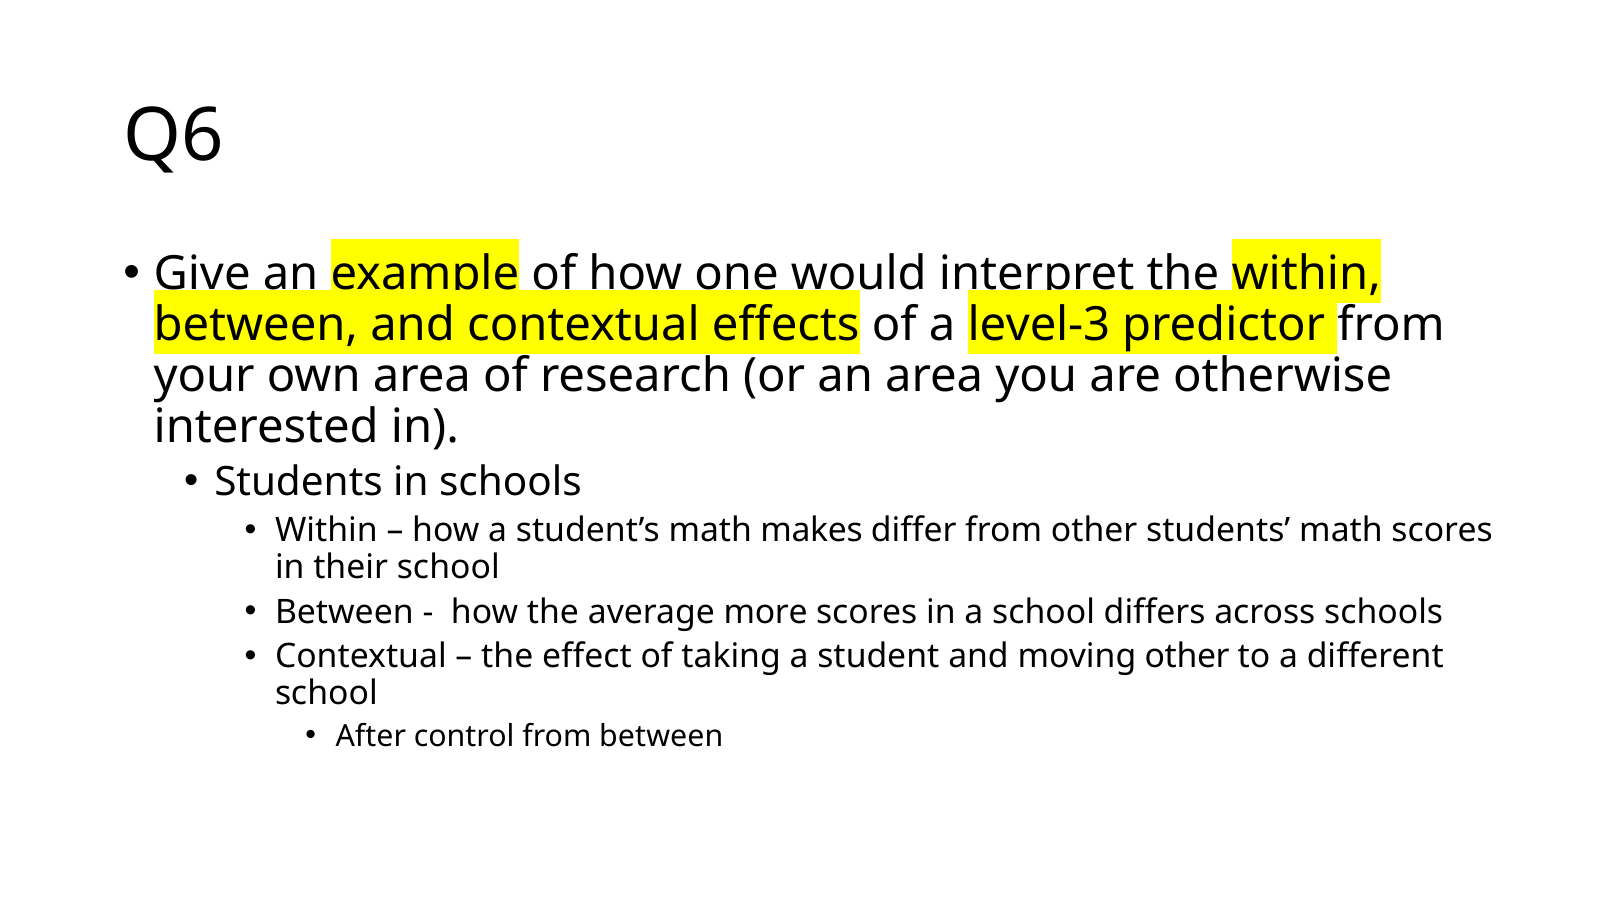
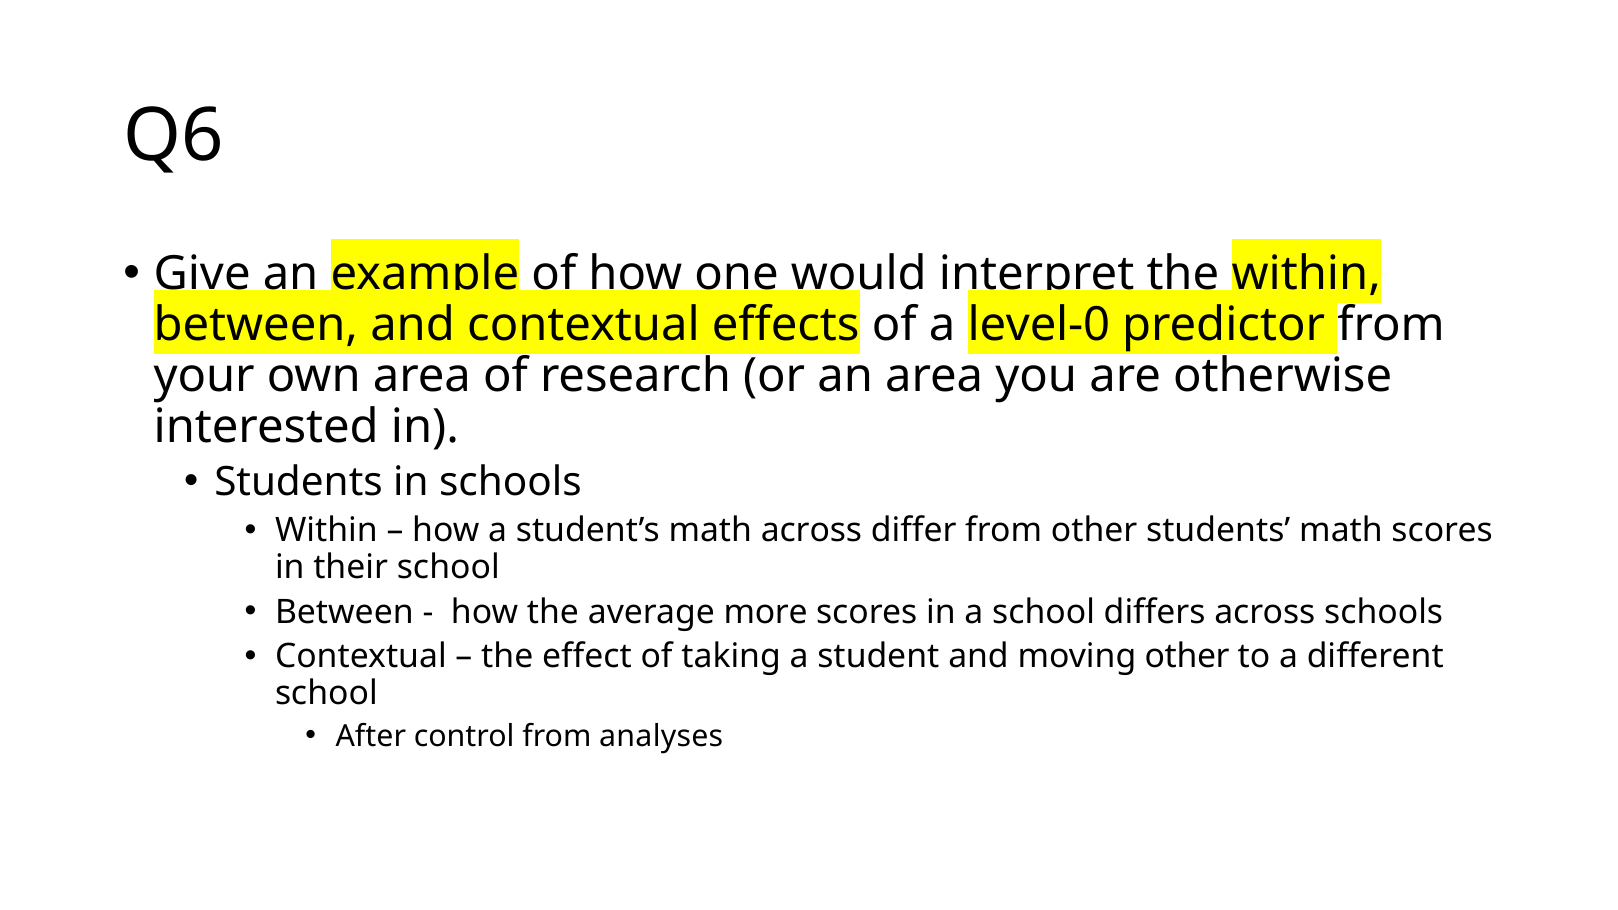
level-3: level-3 -> level-0
math makes: makes -> across
from between: between -> analyses
